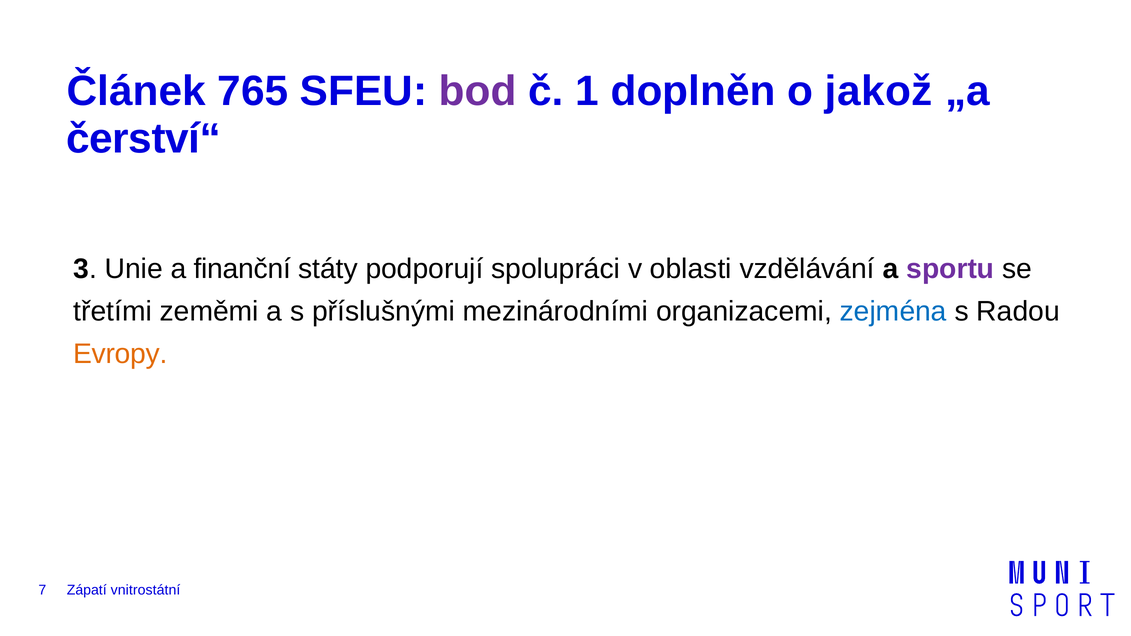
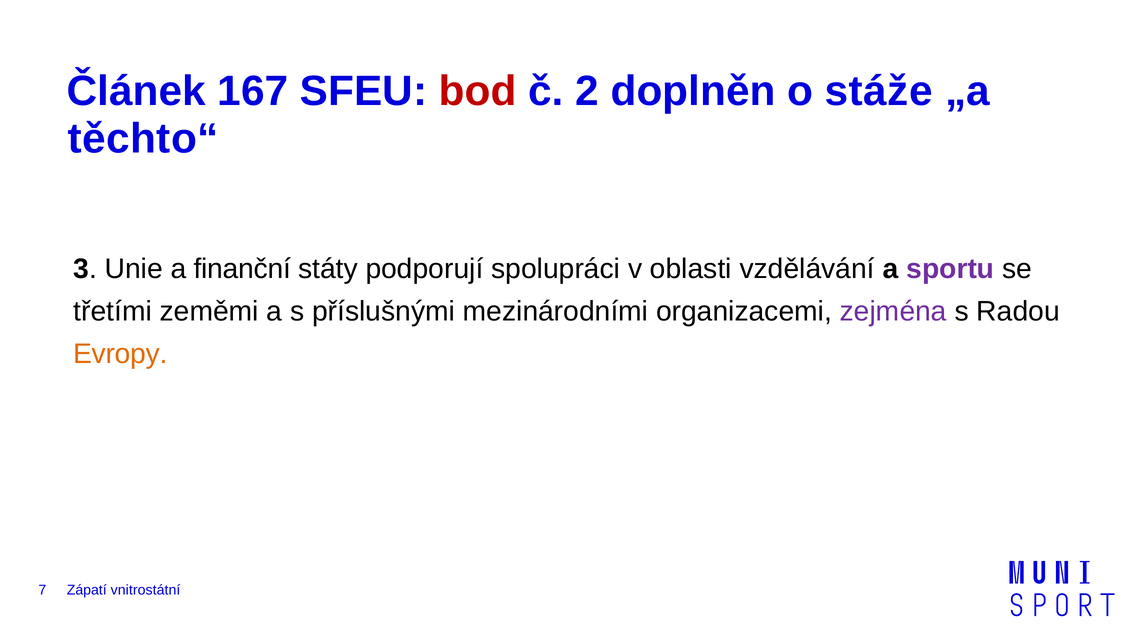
765: 765 -> 167
bod colour: purple -> red
1: 1 -> 2
jakož: jakož -> stáže
čerství“: čerství“ -> těchto“
zejména colour: blue -> purple
